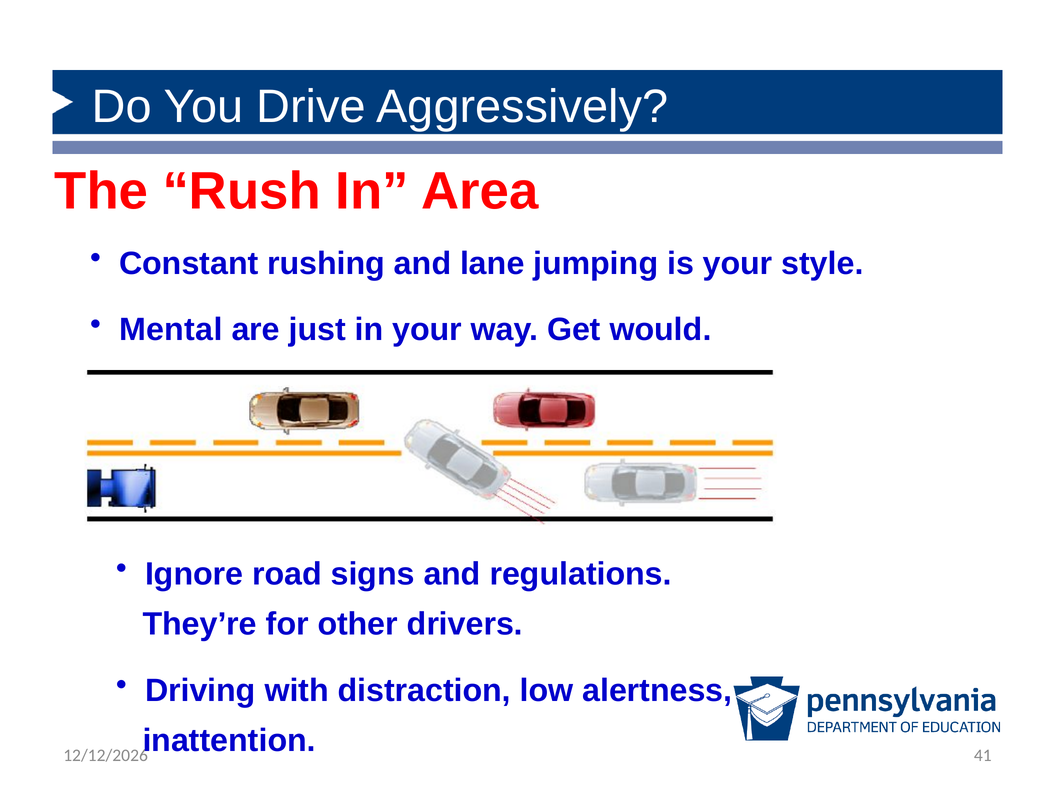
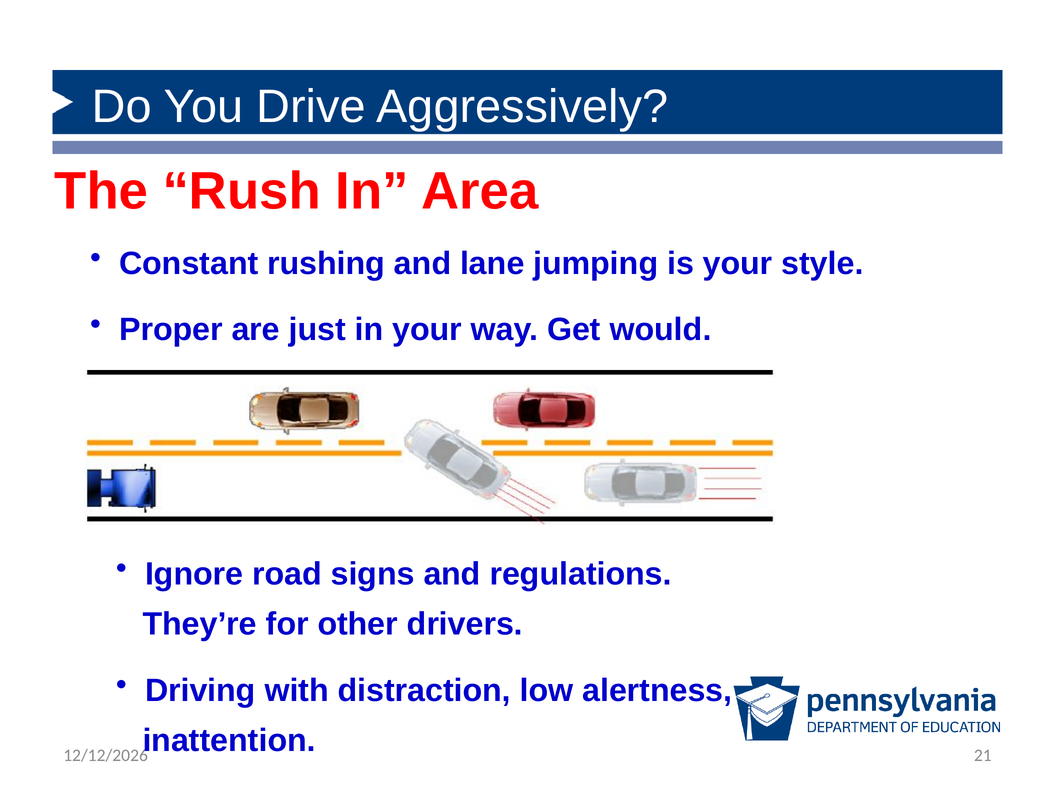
Mental: Mental -> Proper
41: 41 -> 21
